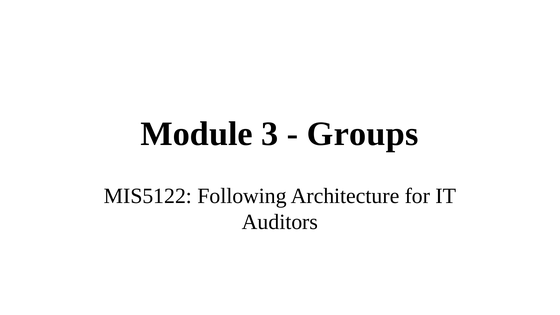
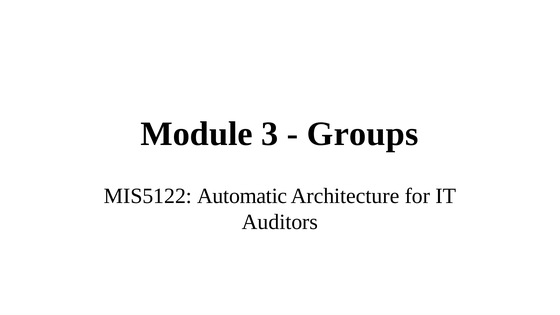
Following: Following -> Automatic
